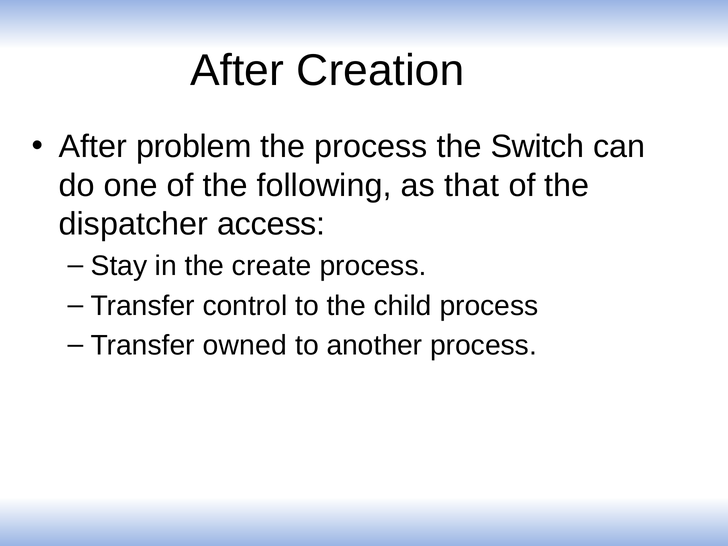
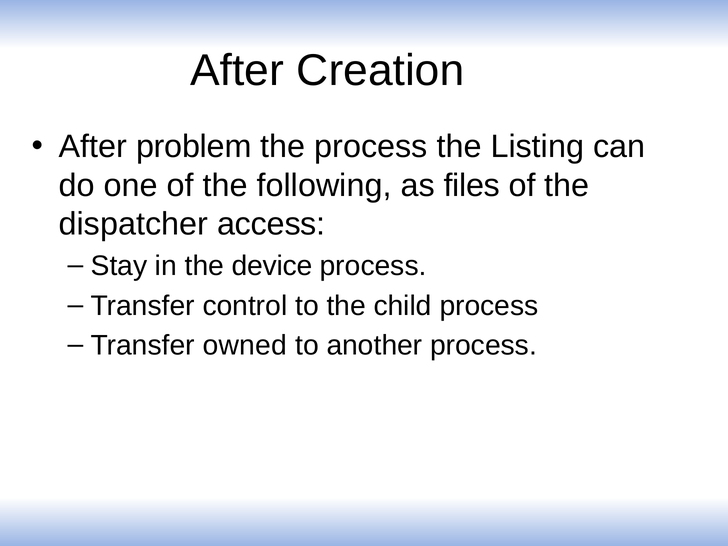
Switch: Switch -> Listing
that: that -> files
create: create -> device
